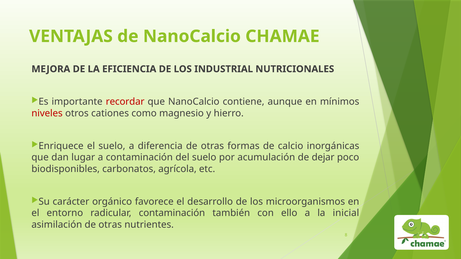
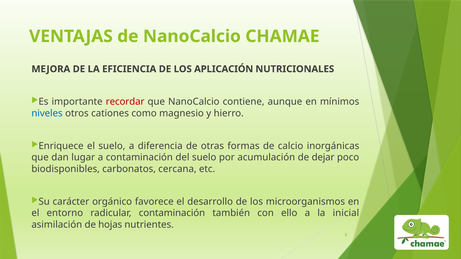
INDUSTRIAL: INDUSTRIAL -> APLICACIÓN
niveles colour: red -> blue
agrícola: agrícola -> cercana
asimilación de otras: otras -> hojas
